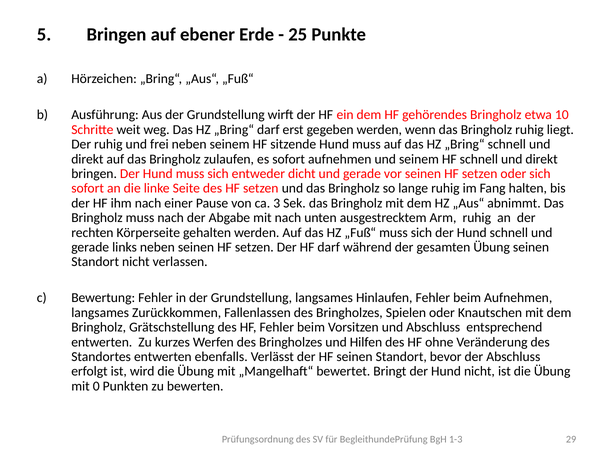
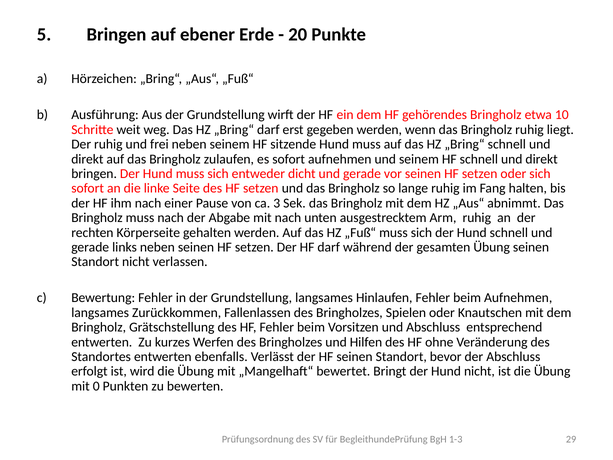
25: 25 -> 20
